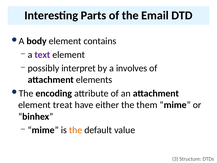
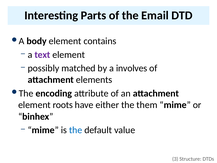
interpret: interpret -> matched
treat: treat -> roots
the at (76, 130) colour: orange -> blue
